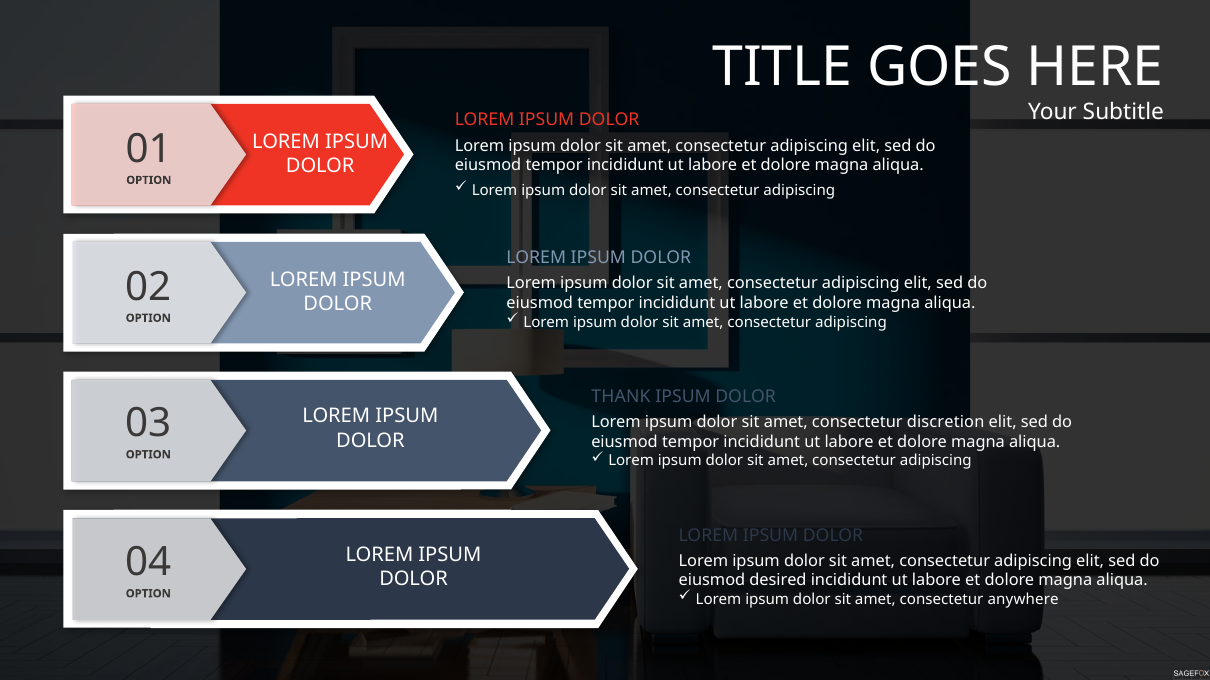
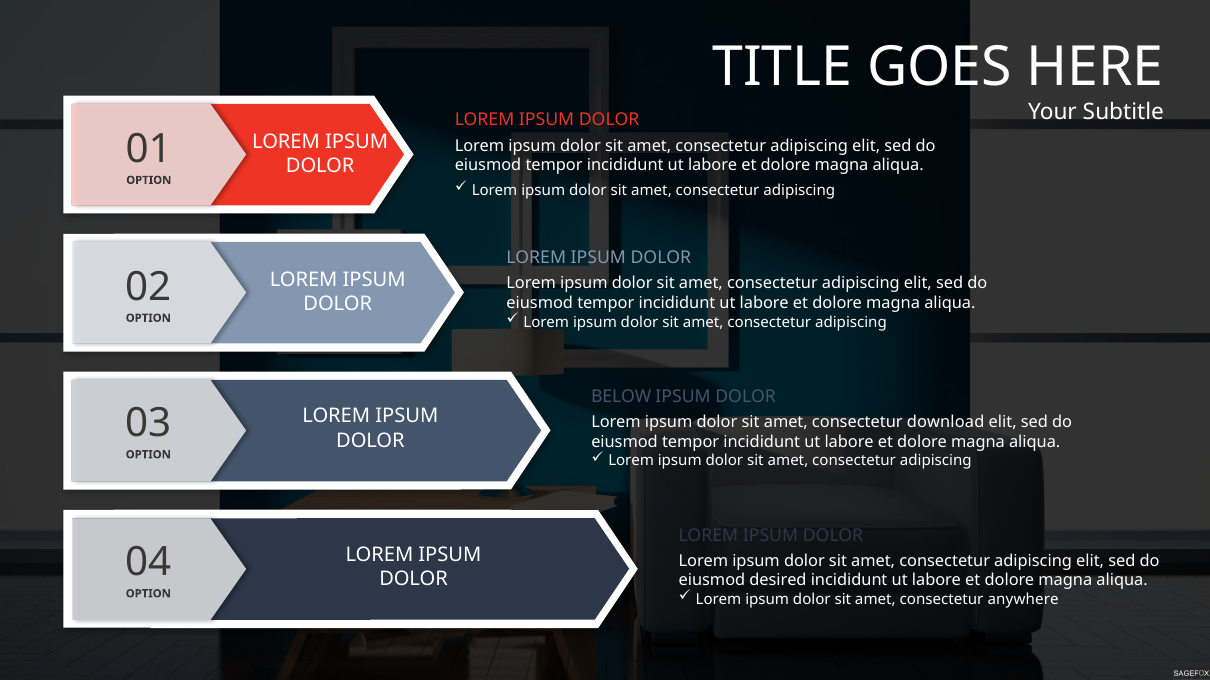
THANK: THANK -> BELOW
discretion: discretion -> download
